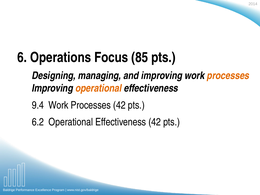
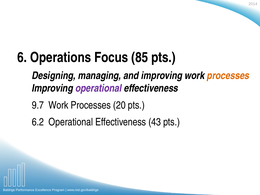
operational at (99, 88) colour: orange -> purple
9.4: 9.4 -> 9.7
Processes 42: 42 -> 20
Effectiveness 42: 42 -> 43
